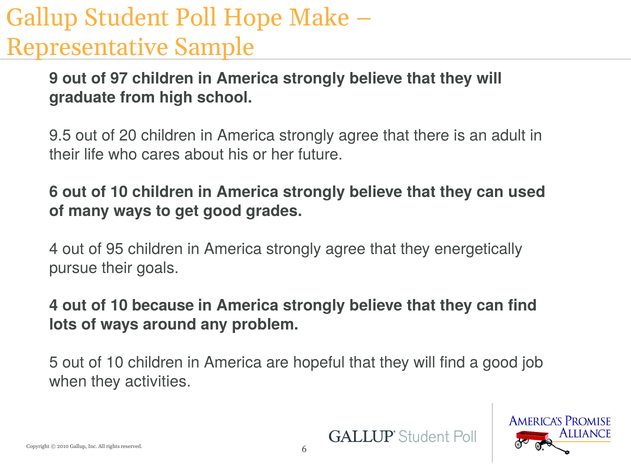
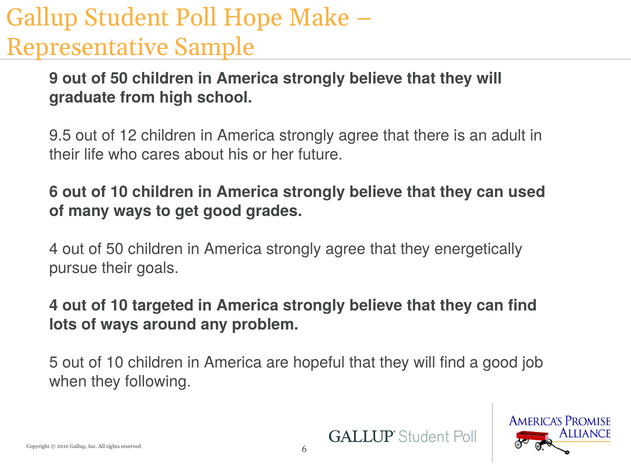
9 out of 97: 97 -> 50
20: 20 -> 12
4 out of 95: 95 -> 50
because: because -> targeted
activities: activities -> following
